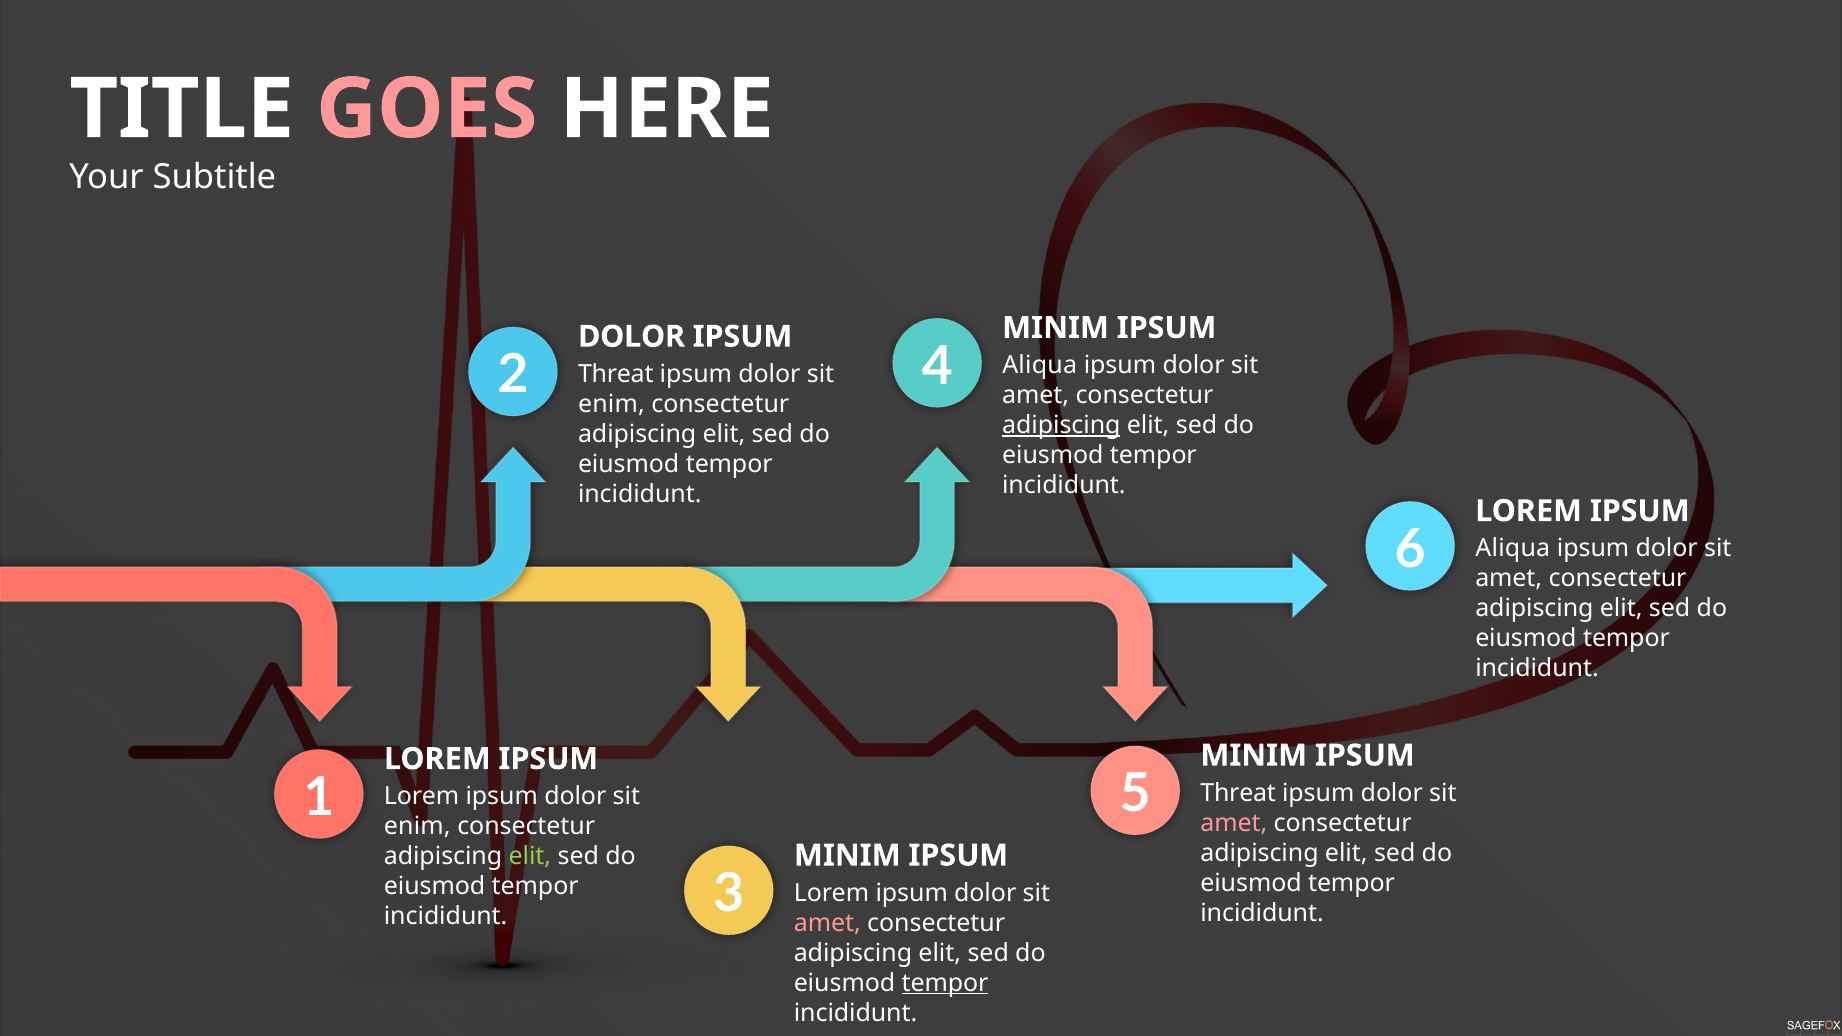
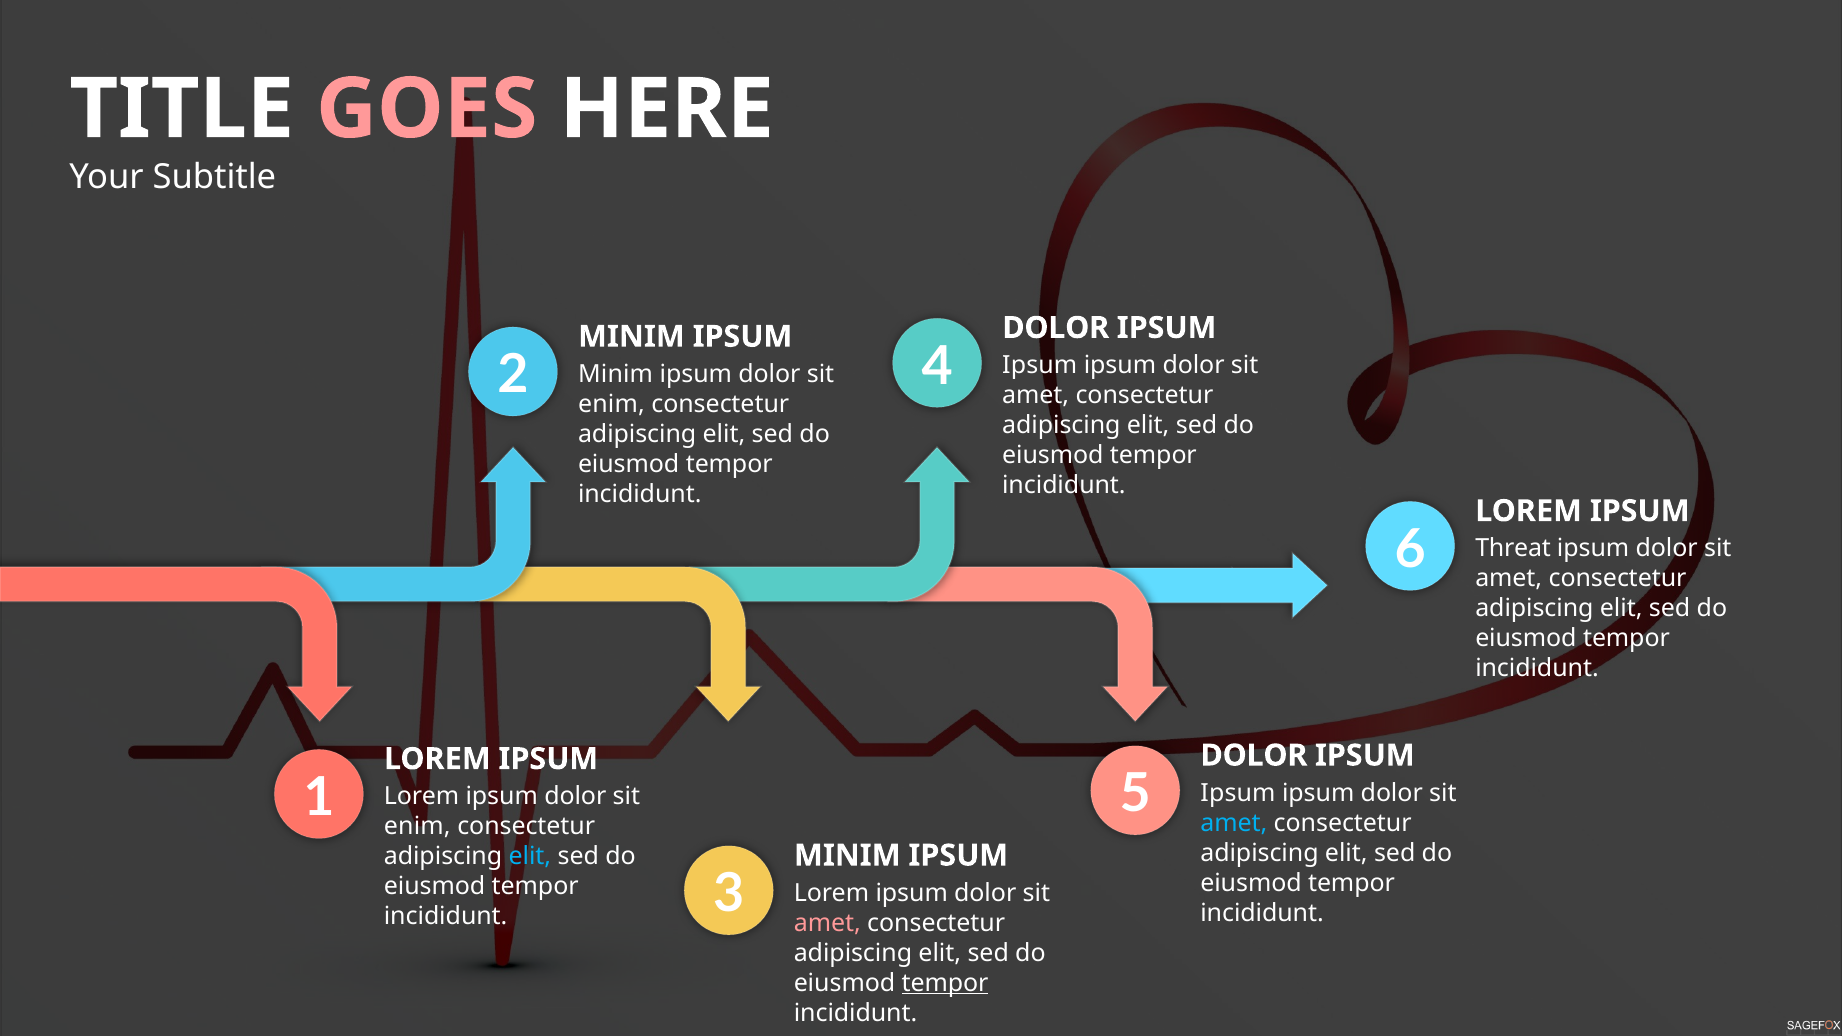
MINIM at (1056, 328): MINIM -> DOLOR
DOLOR at (632, 337): DOLOR -> MINIM
Aliqua at (1040, 366): Aliqua -> Ipsum
Threat at (616, 374): Threat -> Minim
adipiscing at (1061, 425) underline: present -> none
Aliqua at (1513, 549): Aliqua -> Threat
MINIM at (1254, 756): MINIM -> DOLOR
Threat at (1238, 793): Threat -> Ipsum
amet at (1234, 823) colour: pink -> light blue
elit at (530, 857) colour: light green -> light blue
